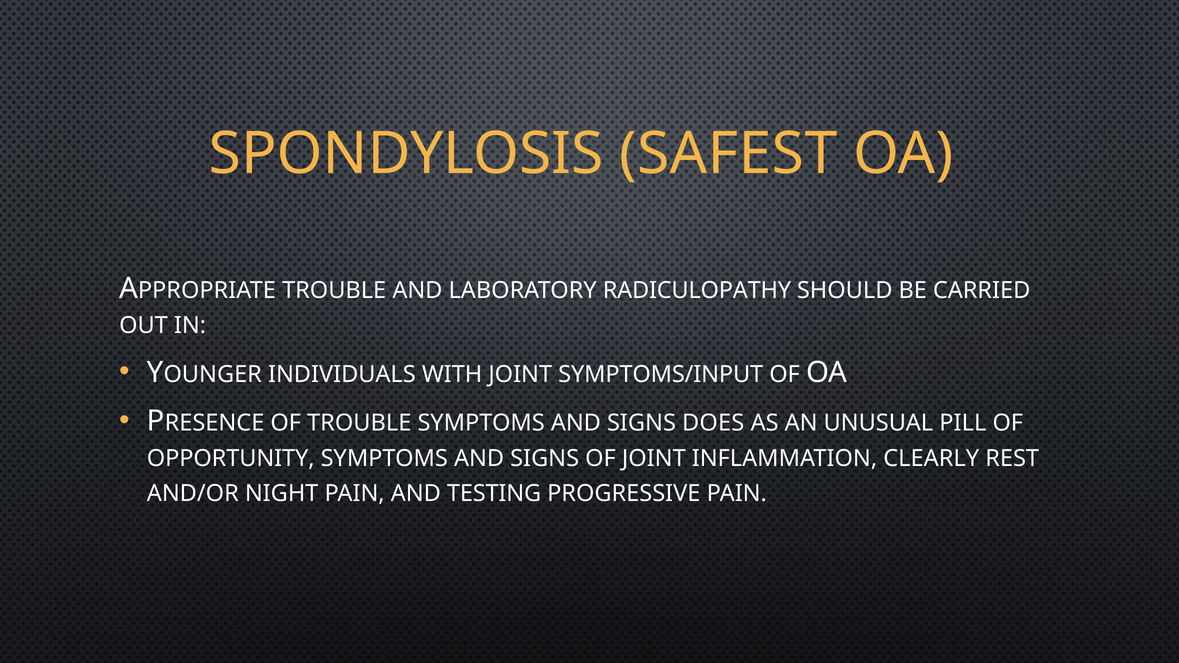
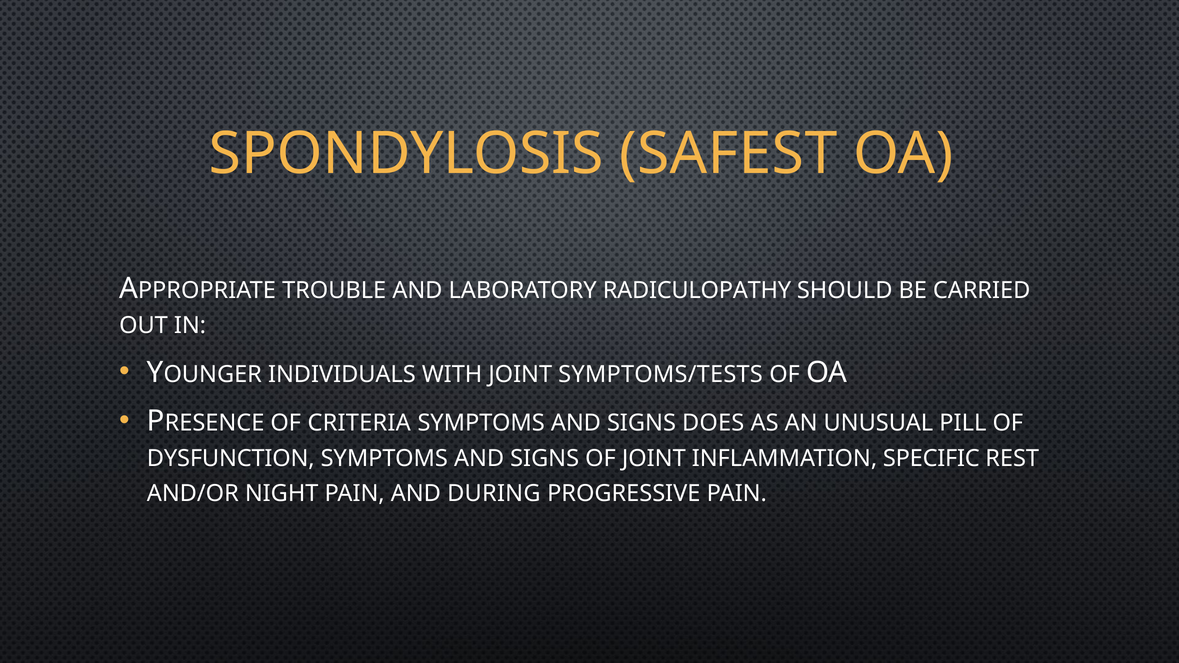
SYMPTOMS/INPUT: SYMPTOMS/INPUT -> SYMPTOMS/TESTS
OF TROUBLE: TROUBLE -> CRITERIA
OPPORTUNITY: OPPORTUNITY -> DYSFUNCTION
CLEARLY: CLEARLY -> SPECIFIC
TESTING: TESTING -> DURING
